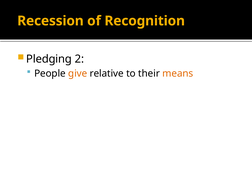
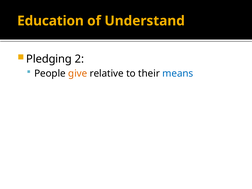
Recession: Recession -> Education
Recognition: Recognition -> Understand
means colour: orange -> blue
